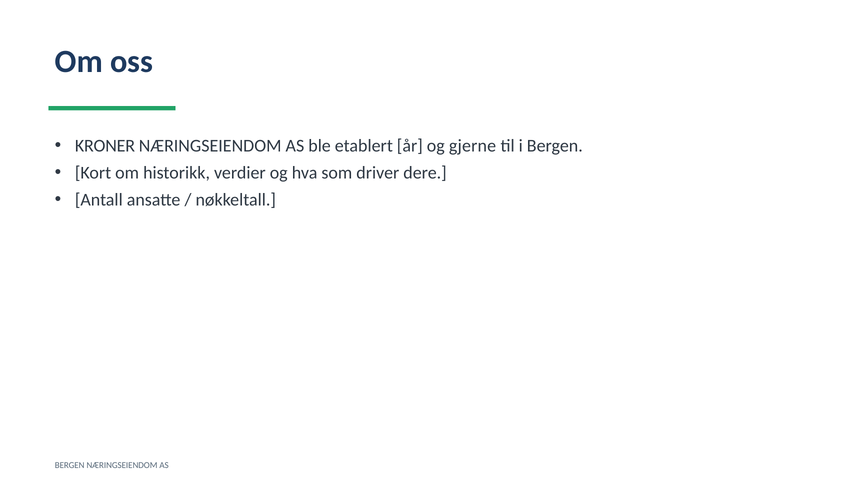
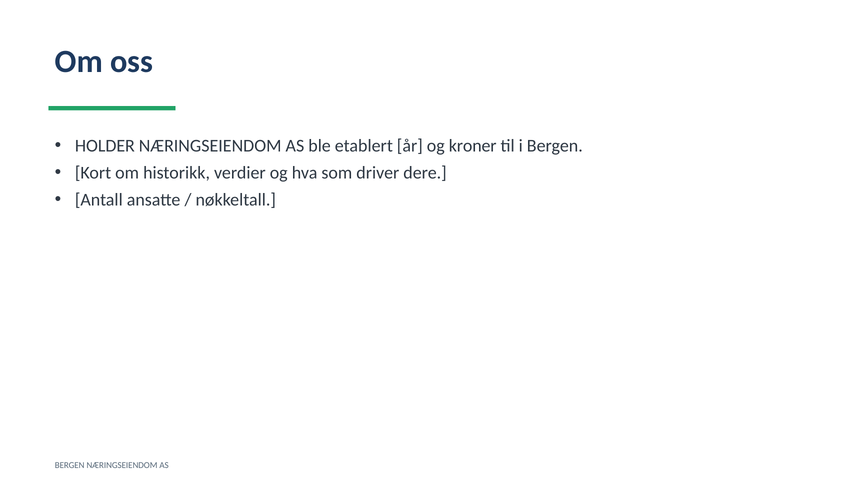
KRONER: KRONER -> HOLDER
gjerne: gjerne -> kroner
